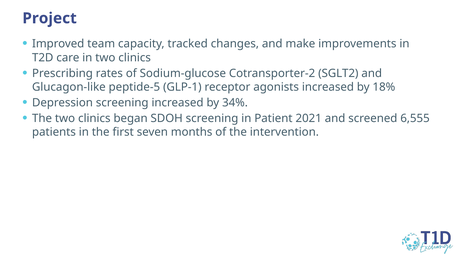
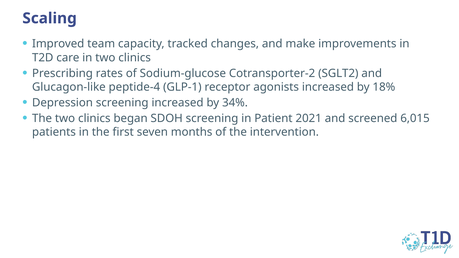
Project: Project -> Scaling
peptide-5: peptide-5 -> peptide-4
6,555: 6,555 -> 6,015
